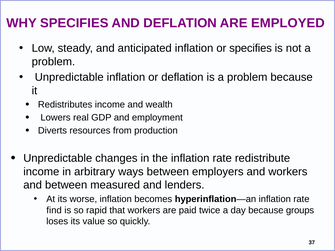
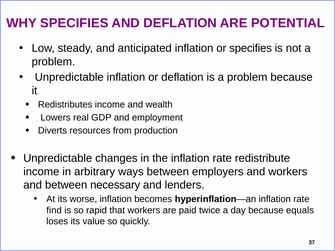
EMPLOYED: EMPLOYED -> POTENTIAL
measured: measured -> necessary
groups: groups -> equals
